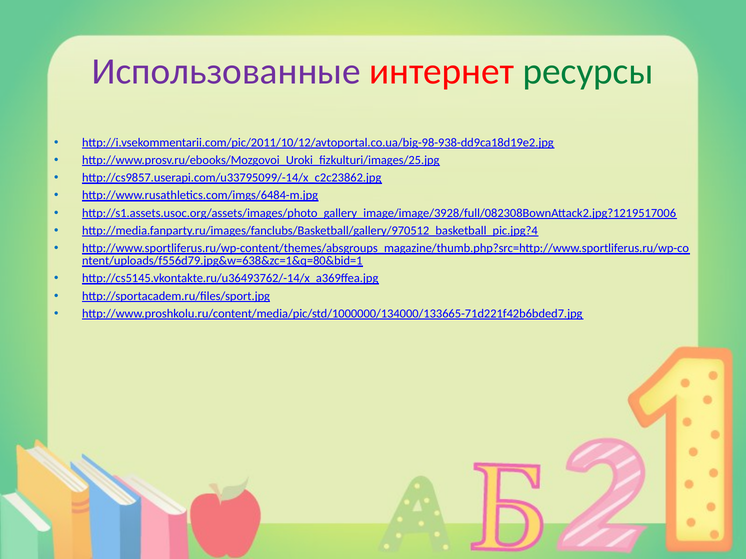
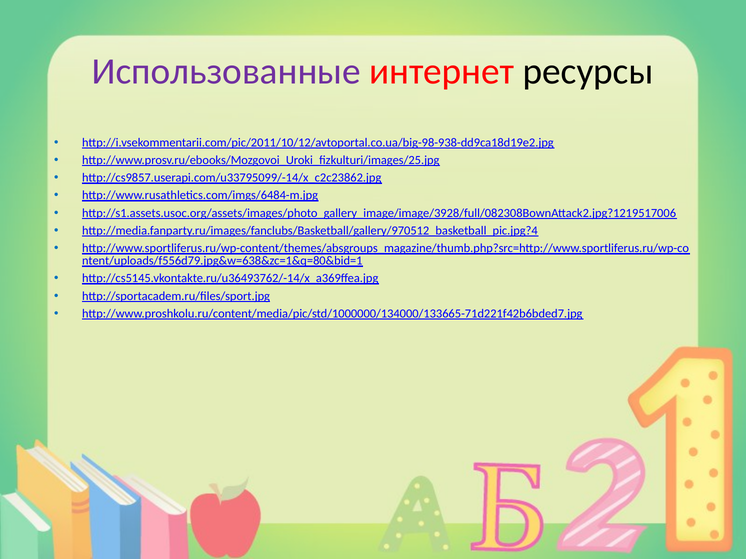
ресурсы colour: green -> black
